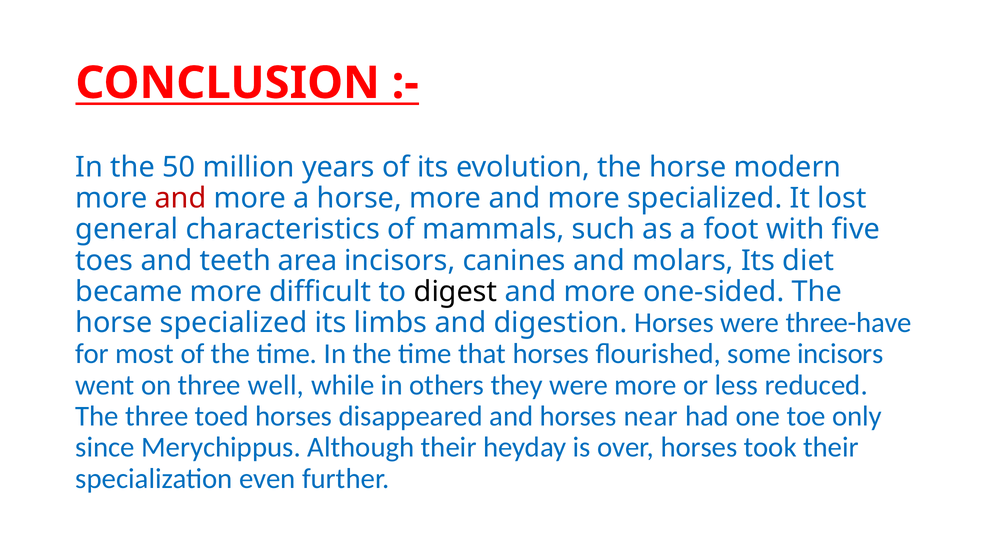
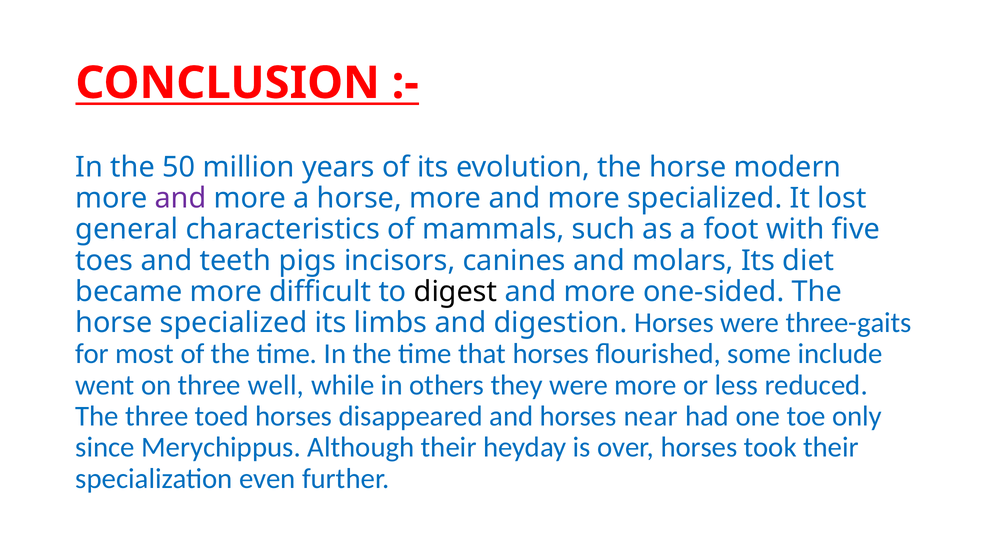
and at (181, 198) colour: red -> purple
area: area -> pigs
three-have: three-have -> three-gaits
some incisors: incisors -> include
